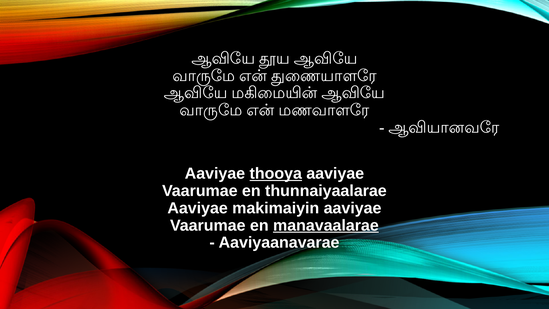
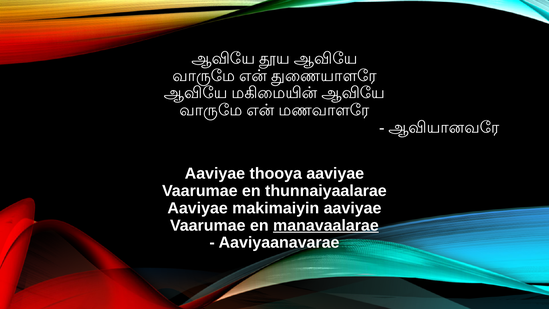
thooya underline: present -> none
